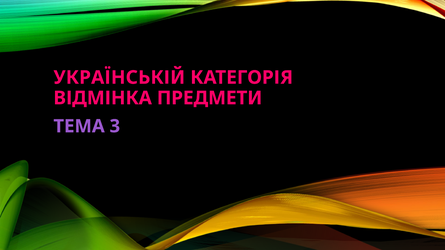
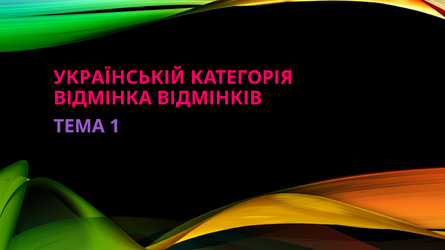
ПРЕДМЕТИ: ПРЕДМЕТИ -> ВІДМІНКІВ
3: 3 -> 1
